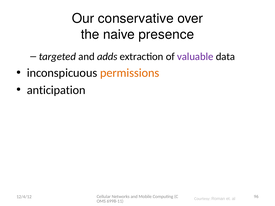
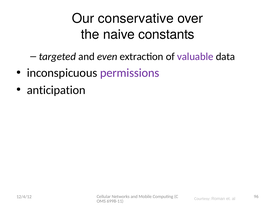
presence: presence -> constants
adds: adds -> even
permissions colour: orange -> purple
